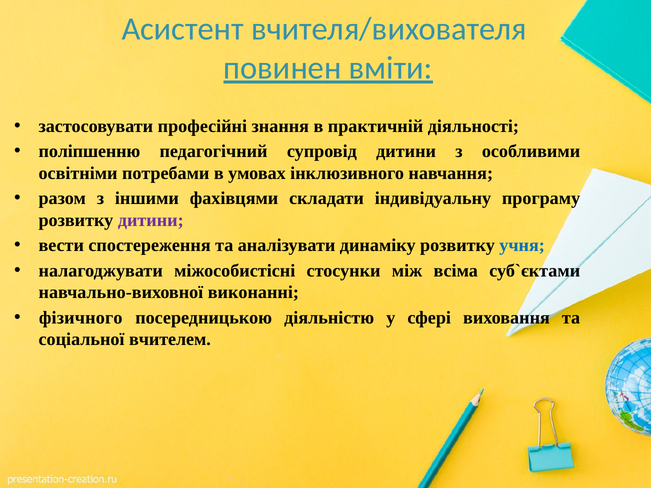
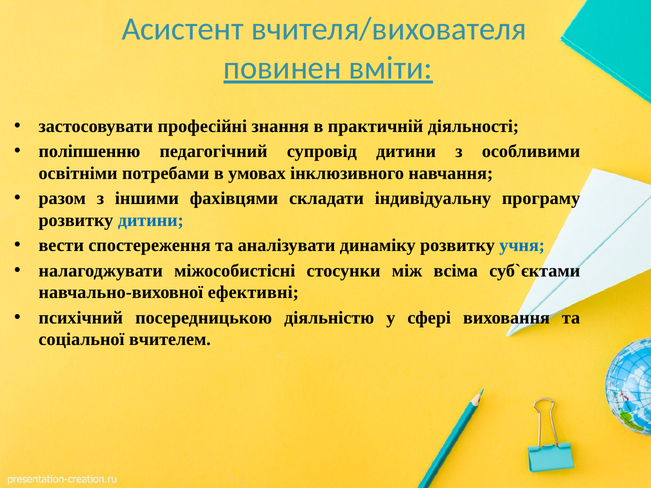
дитини at (151, 220) colour: purple -> blue
виконанні: виконанні -> ефективні
фізичного: фізичного -> психічний
